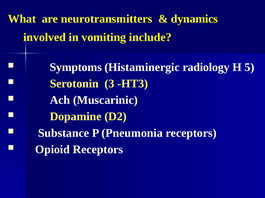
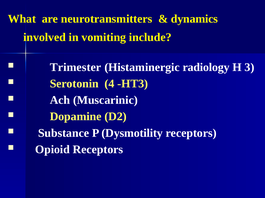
Symptoms: Symptoms -> Trimester
5: 5 -> 3
3: 3 -> 4
Pneumonia: Pneumonia -> Dysmotility
